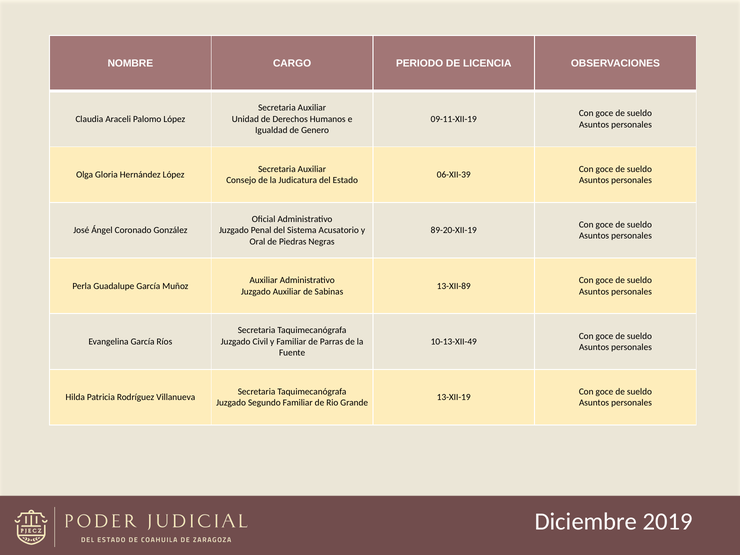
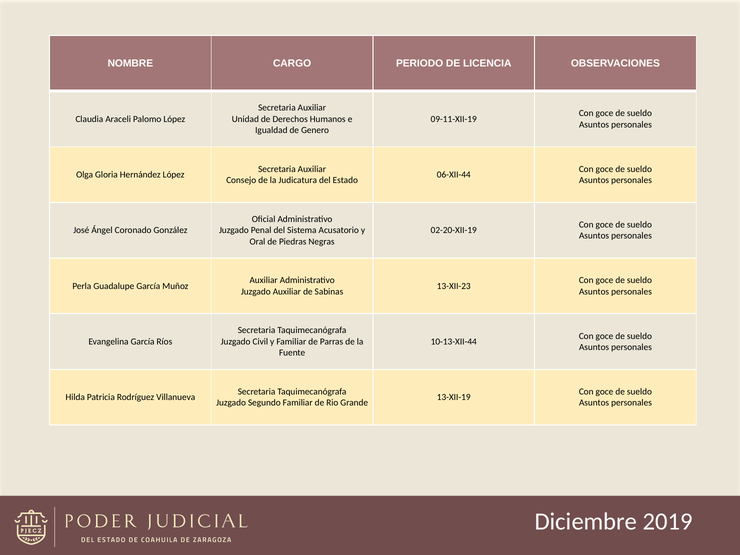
06-XII-39: 06-XII-39 -> 06-XII-44
89-20-XII-19: 89-20-XII-19 -> 02-20-XII-19
13-XII-89: 13-XII-89 -> 13-XII-23
10-13-XII-49: 10-13-XII-49 -> 10-13-XII-44
